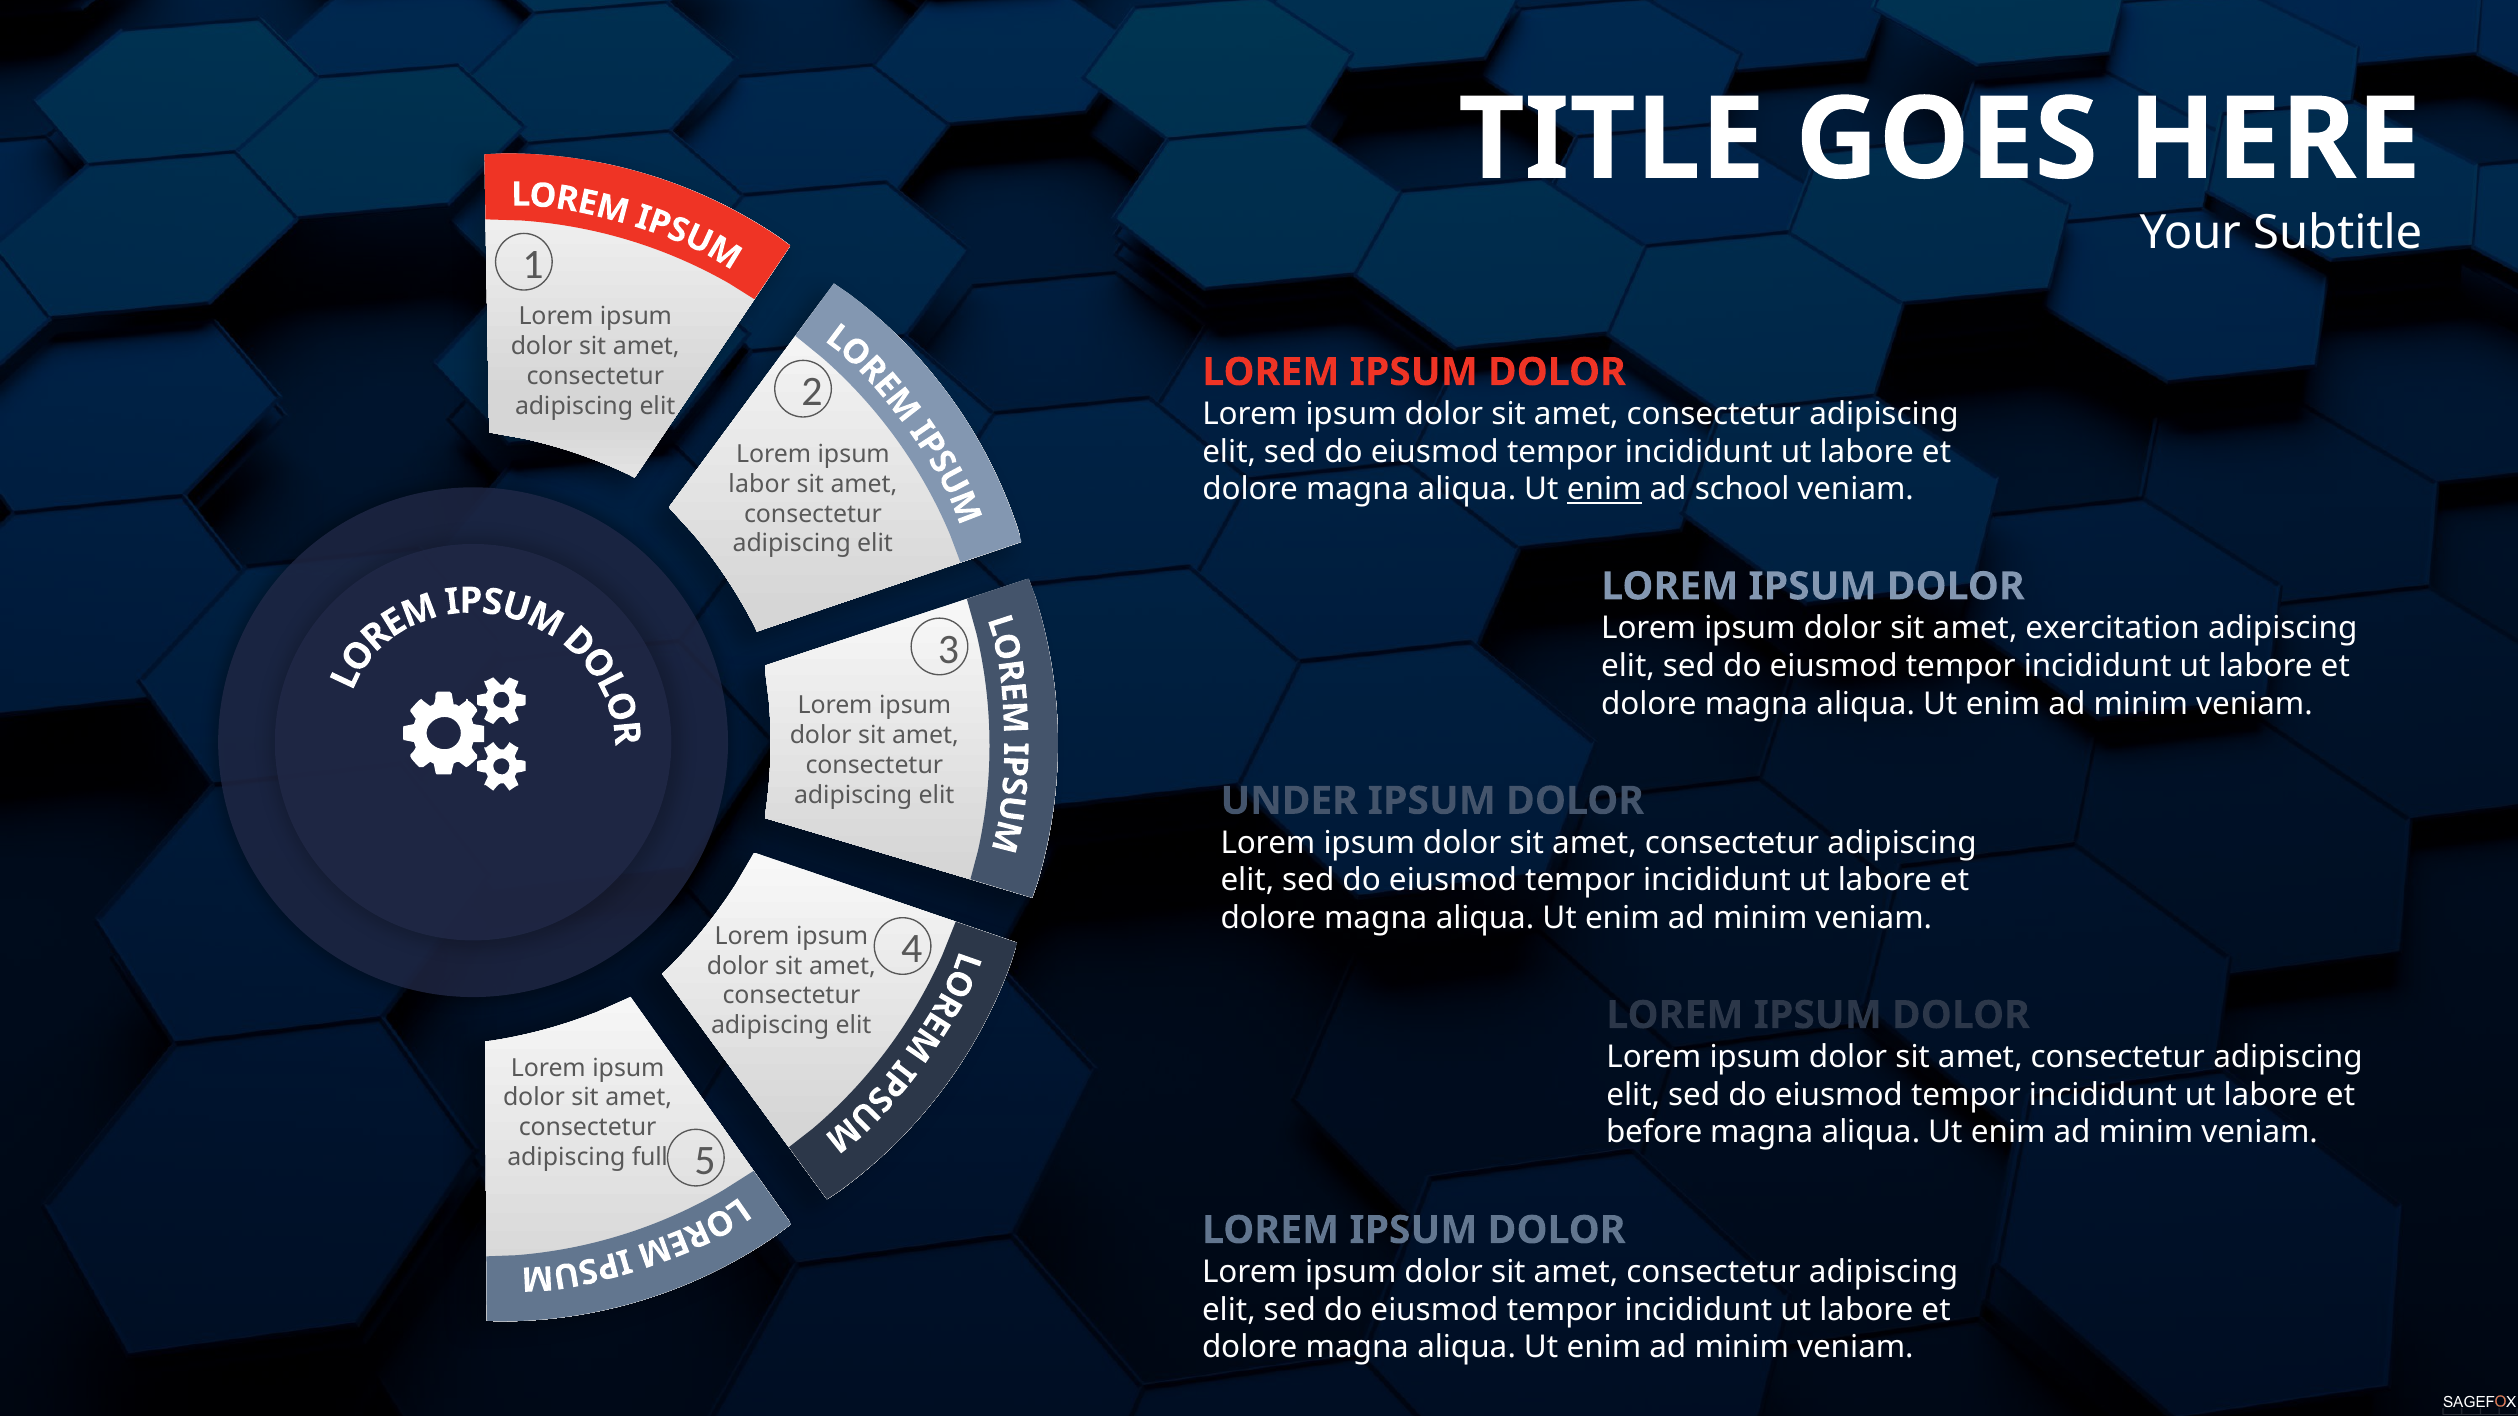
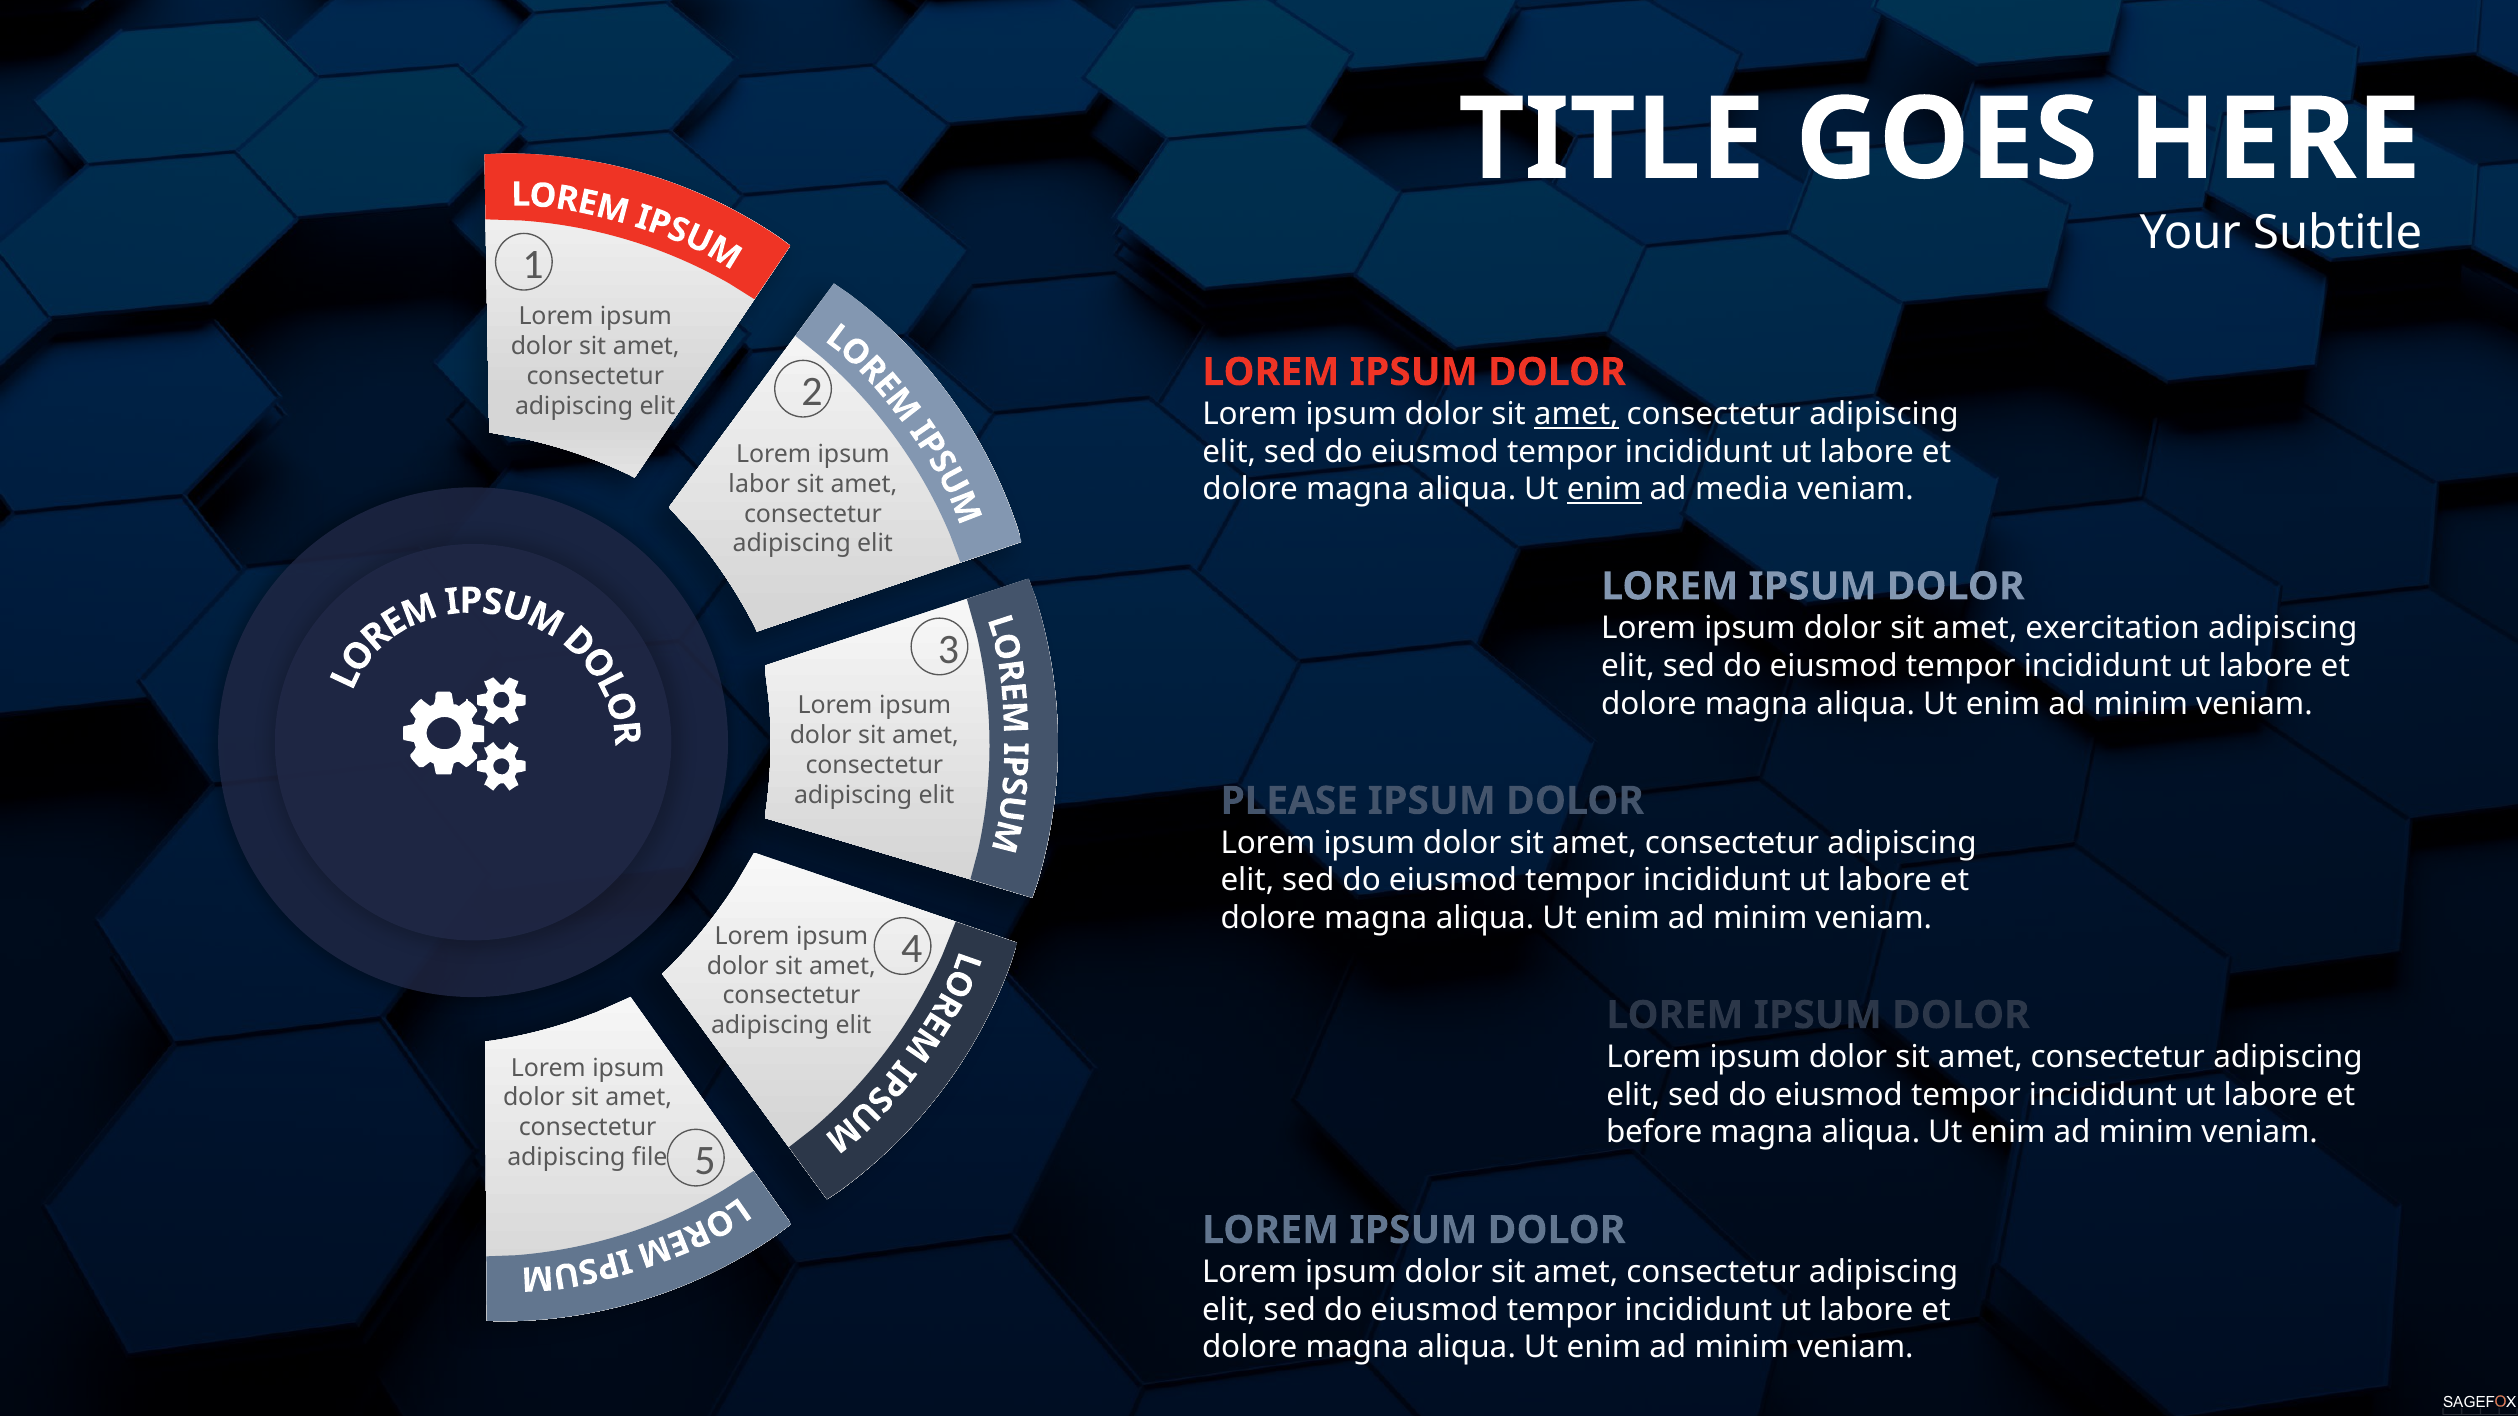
amet at (1576, 414) underline: none -> present
school: school -> media
UNDER: UNDER -> PLEASE
full: full -> file
